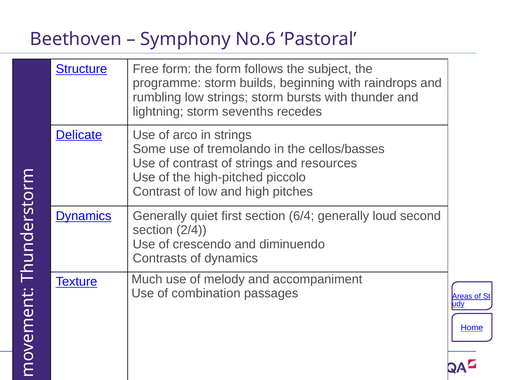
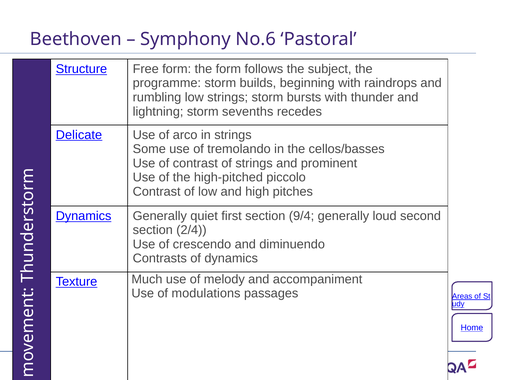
resources: resources -> prominent
6/4: 6/4 -> 9/4
combination: combination -> modulations
